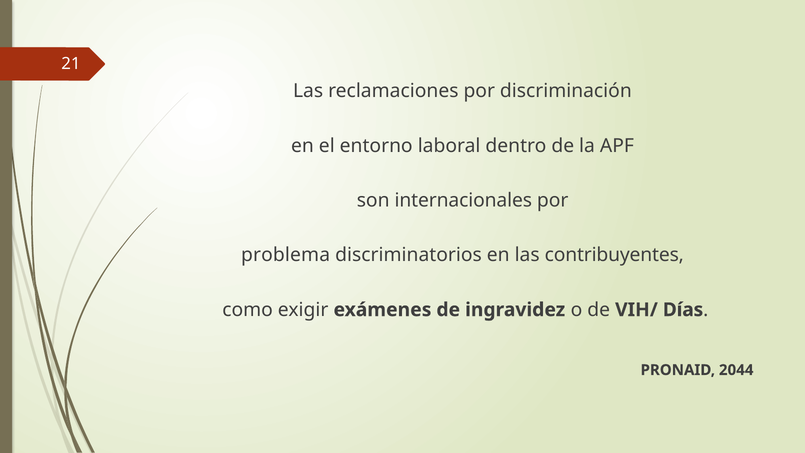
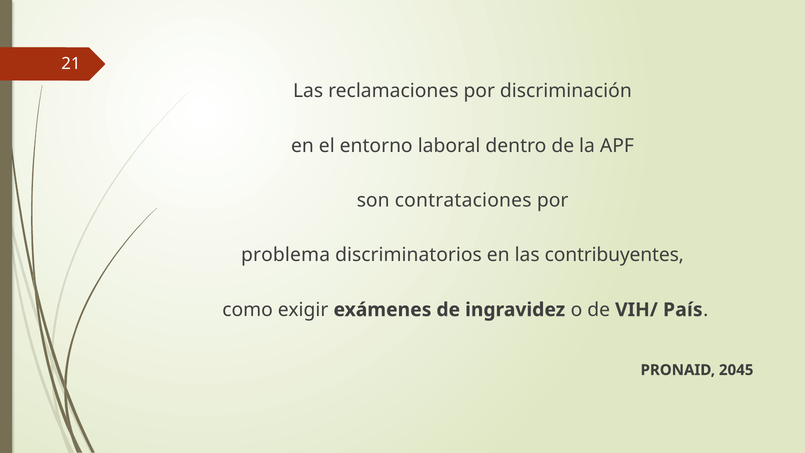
internacionales: internacionales -> contrataciones
Días: Días -> País
2044: 2044 -> 2045
